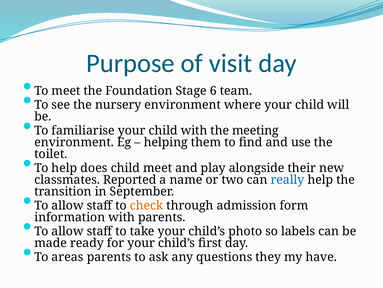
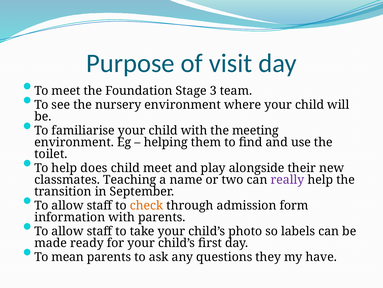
6: 6 -> 3
Reported: Reported -> Teaching
really colour: blue -> purple
areas: areas -> mean
